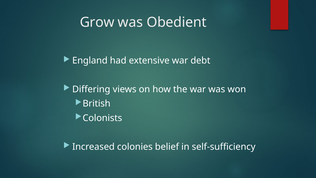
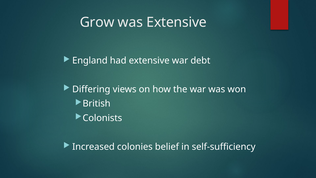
was Obedient: Obedient -> Extensive
